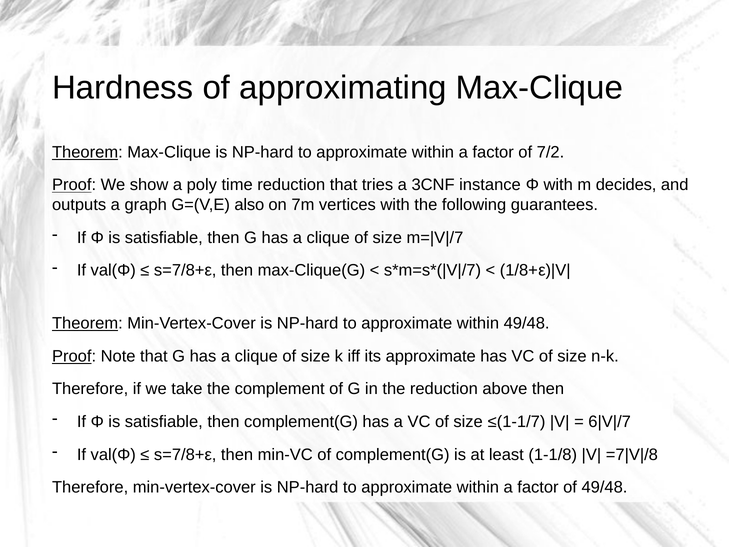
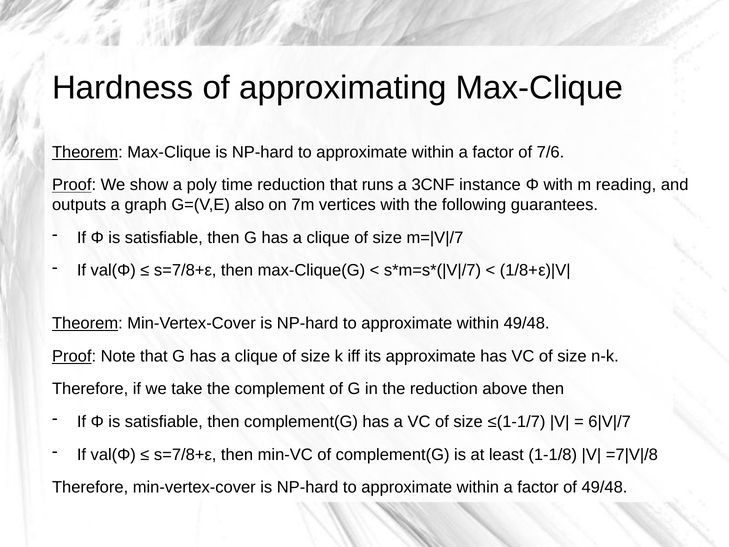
7/2: 7/2 -> 7/6
tries: tries -> runs
decides: decides -> reading
